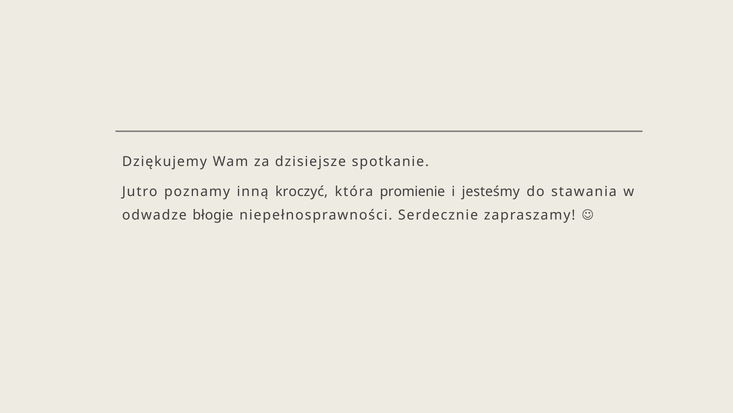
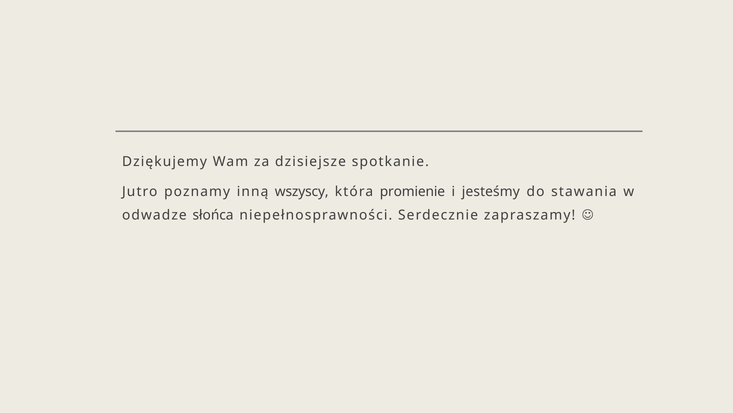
kroczyć: kroczyć -> wszyscy
błogie: błogie -> słońca
